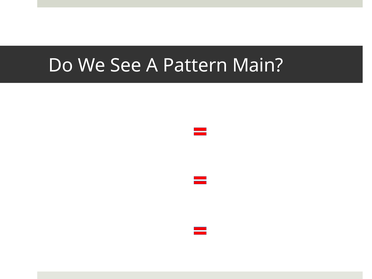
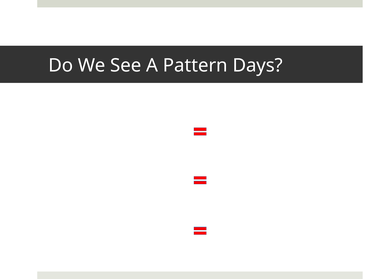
Main: Main -> Days
